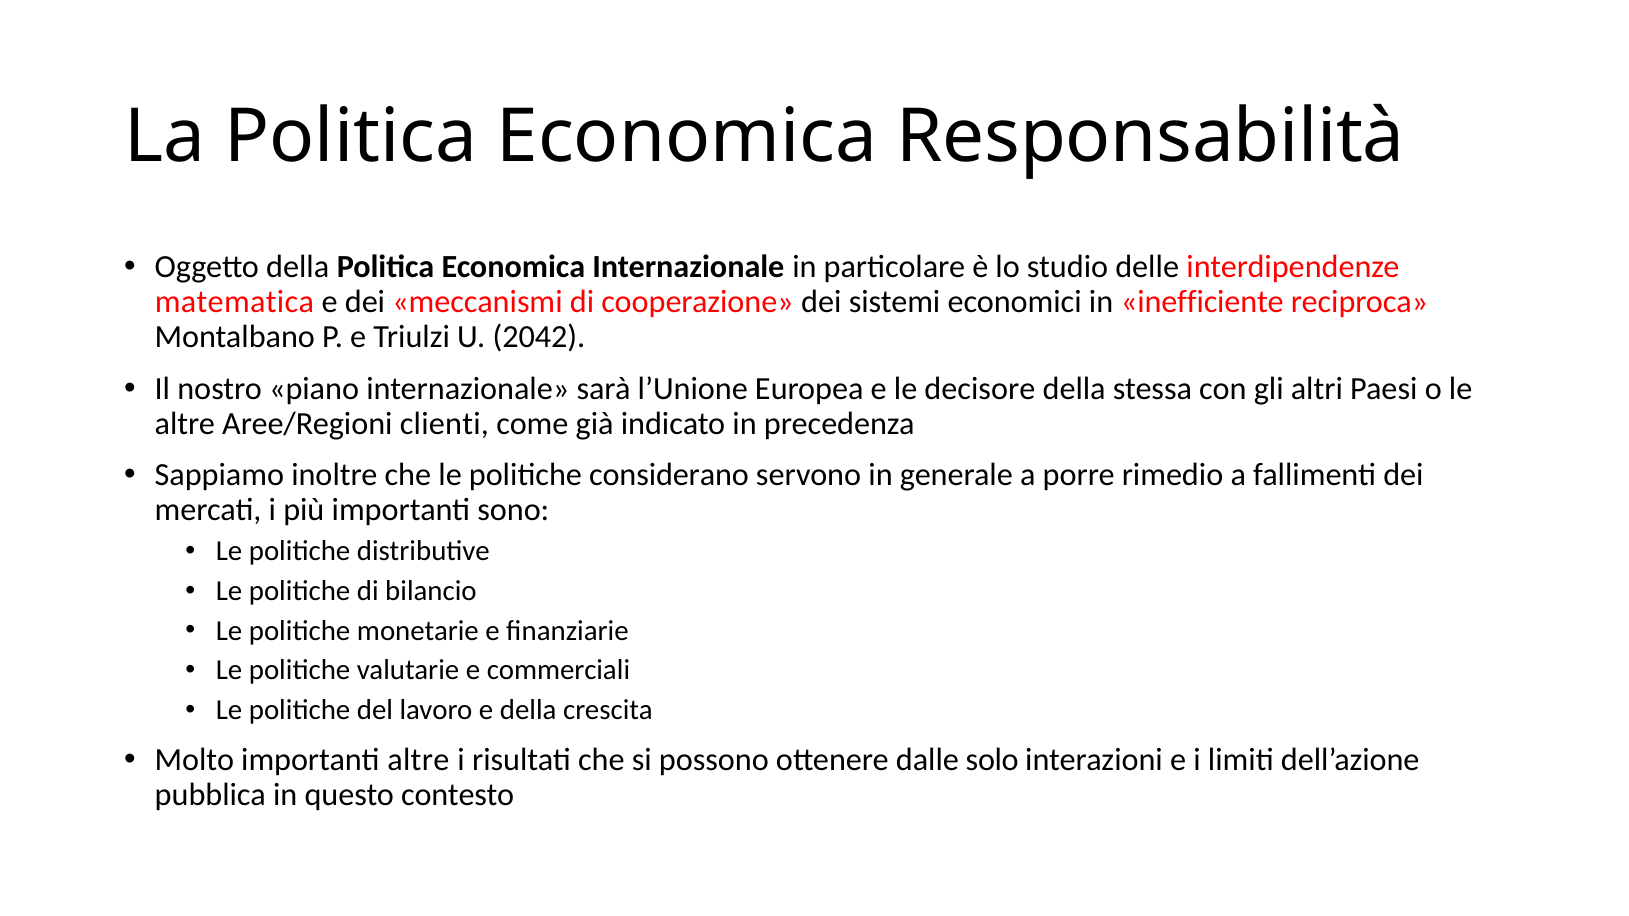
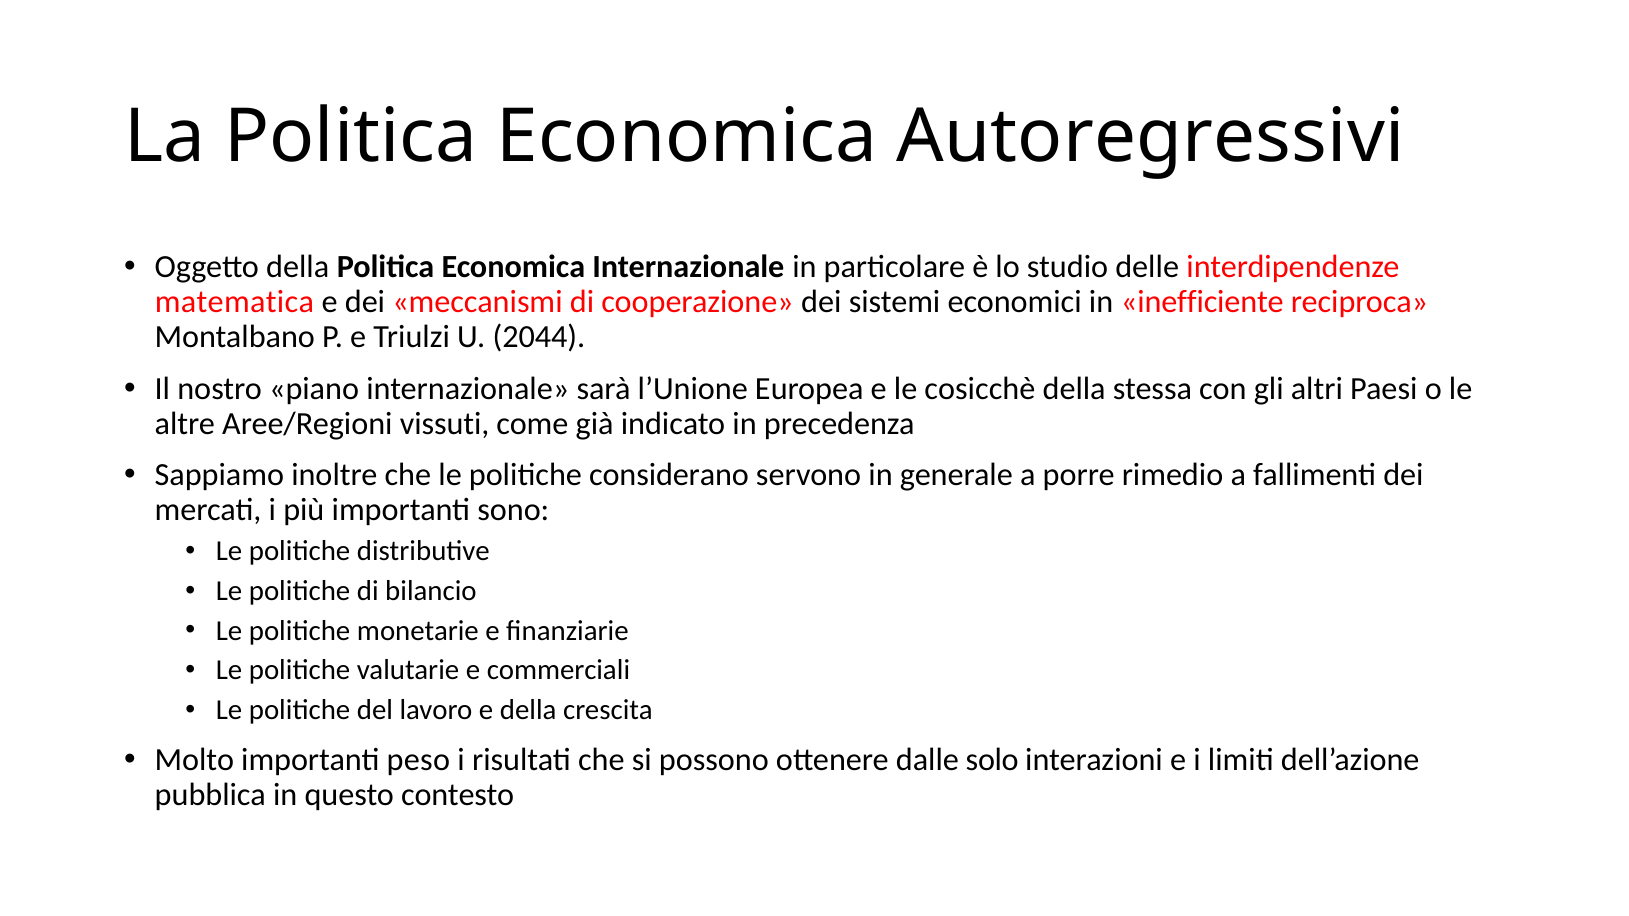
Responsabilità: Responsabilità -> Autoregressivi
2042: 2042 -> 2044
decisore: decisore -> cosicchè
clienti: clienti -> vissuti
importanti altre: altre -> peso
